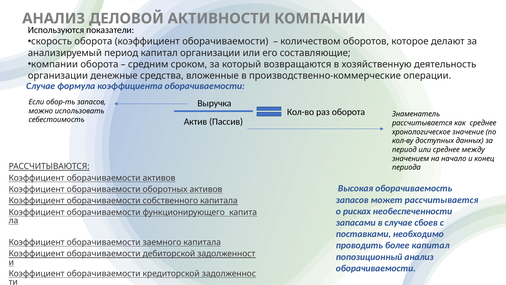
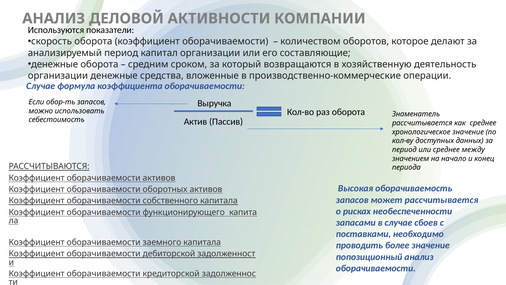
компании at (55, 64): компании -> денежные
более капитал: капитал -> значение
